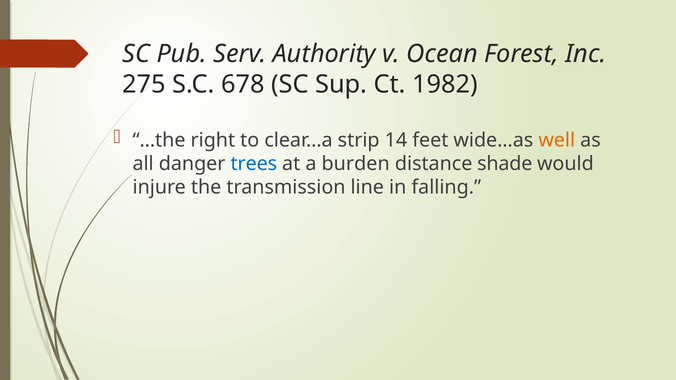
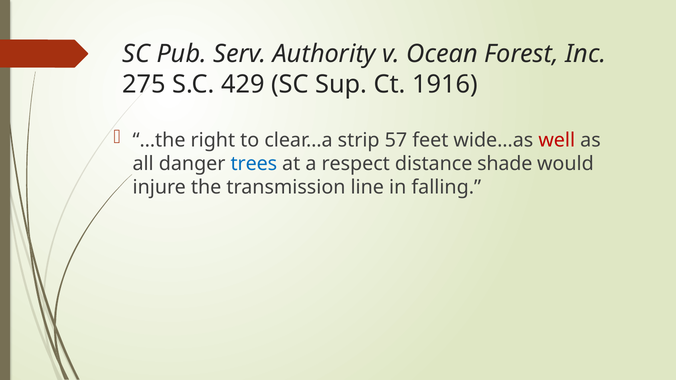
678: 678 -> 429
1982: 1982 -> 1916
14: 14 -> 57
well colour: orange -> red
burden: burden -> respect
